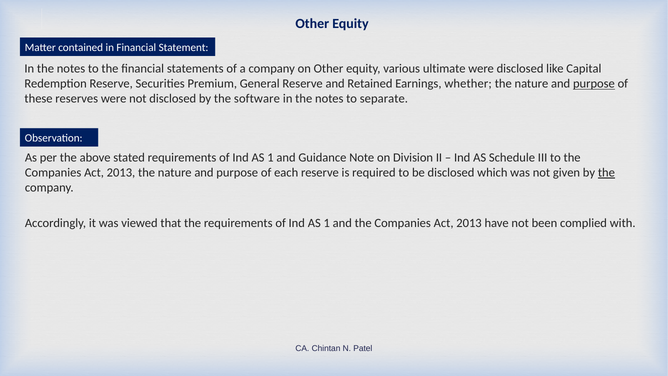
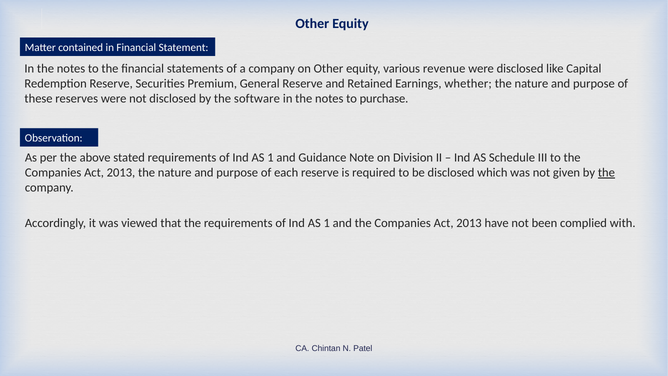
ultimate: ultimate -> revenue
purpose at (594, 84) underline: present -> none
separate: separate -> purchase
